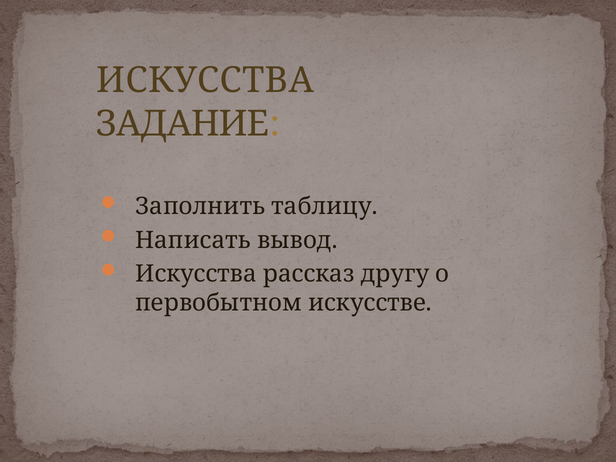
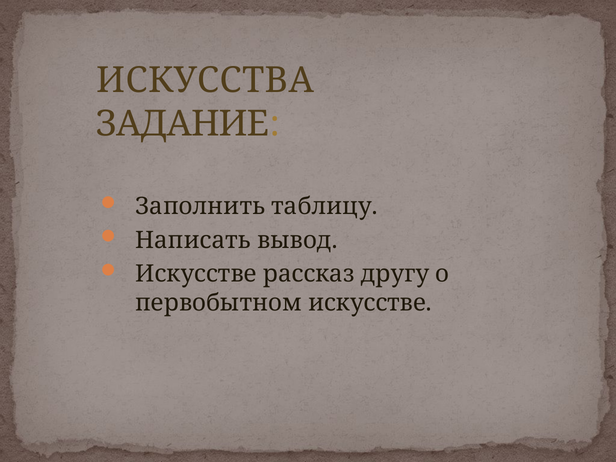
Искусства at (196, 274): Искусства -> Искусстве
